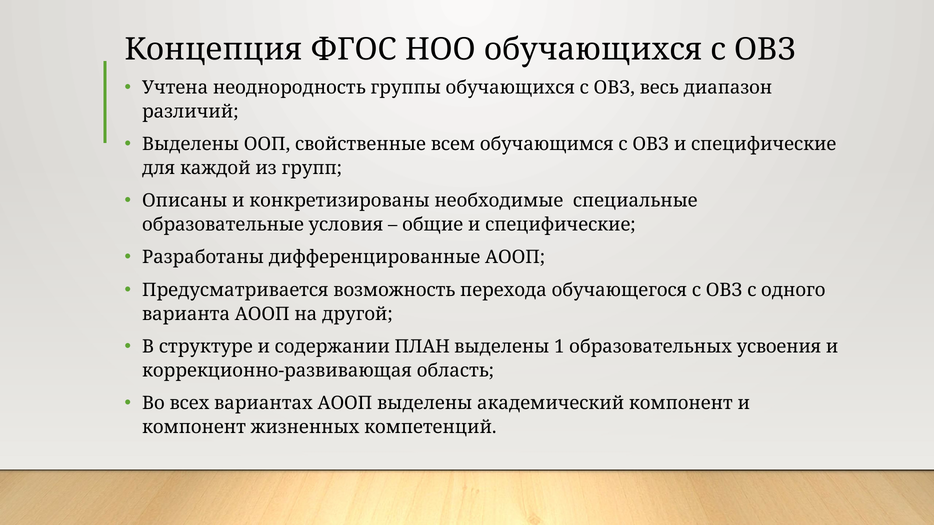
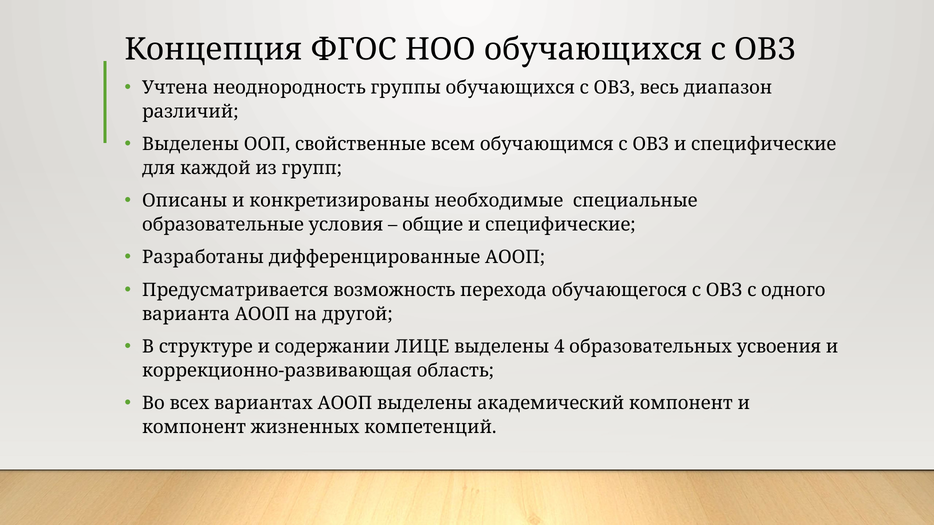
ПЛАН: ПЛАН -> ЛИЦЕ
1: 1 -> 4
